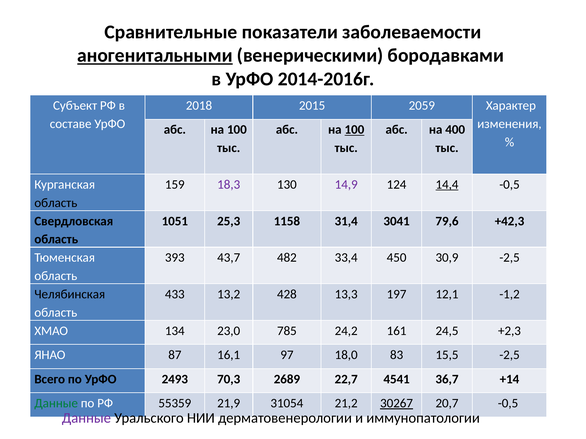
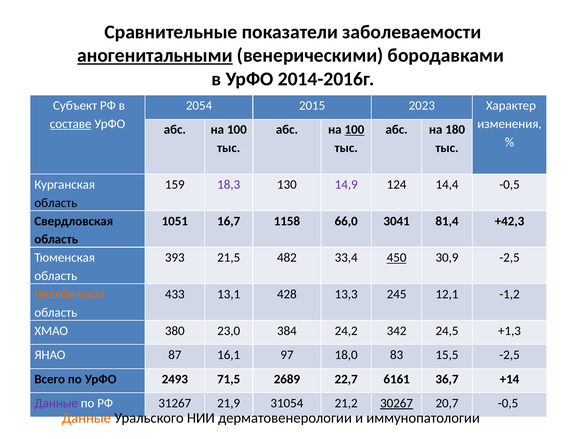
2018: 2018 -> 2054
2059: 2059 -> 2023
составе underline: none -> present
400: 400 -> 180
14,4 underline: present -> none
25,3: 25,3 -> 16,7
31,4: 31,4 -> 66,0
79,6: 79,6 -> 81,4
43,7: 43,7 -> 21,5
450 underline: none -> present
Челябинская colour: black -> orange
13,2: 13,2 -> 13,1
197: 197 -> 245
134: 134 -> 380
785: 785 -> 384
161: 161 -> 342
+2,3: +2,3 -> +1,3
70,3: 70,3 -> 71,5
4541: 4541 -> 6161
Данные at (56, 404) colour: green -> purple
55359: 55359 -> 31267
Данные at (86, 419) colour: purple -> orange
